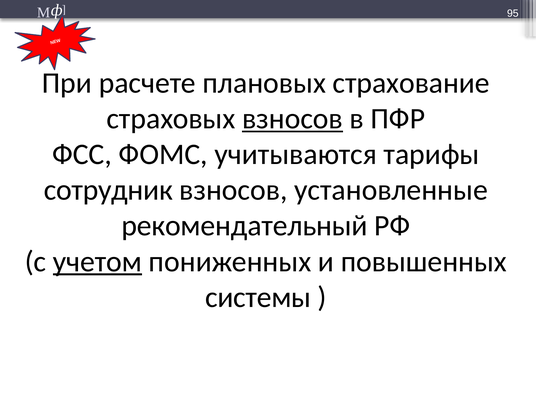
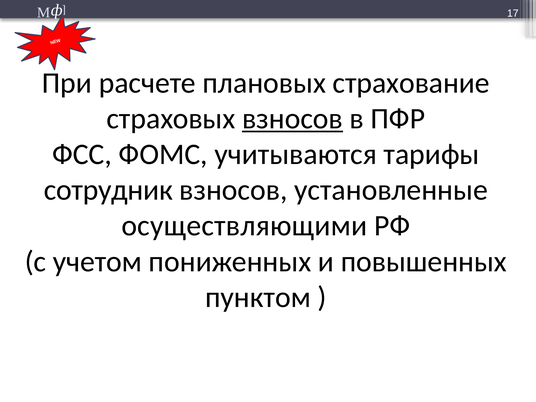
95: 95 -> 17
рекомендательный: рекомендательный -> осуществляющими
учетом underline: present -> none
системы: системы -> пунктом
